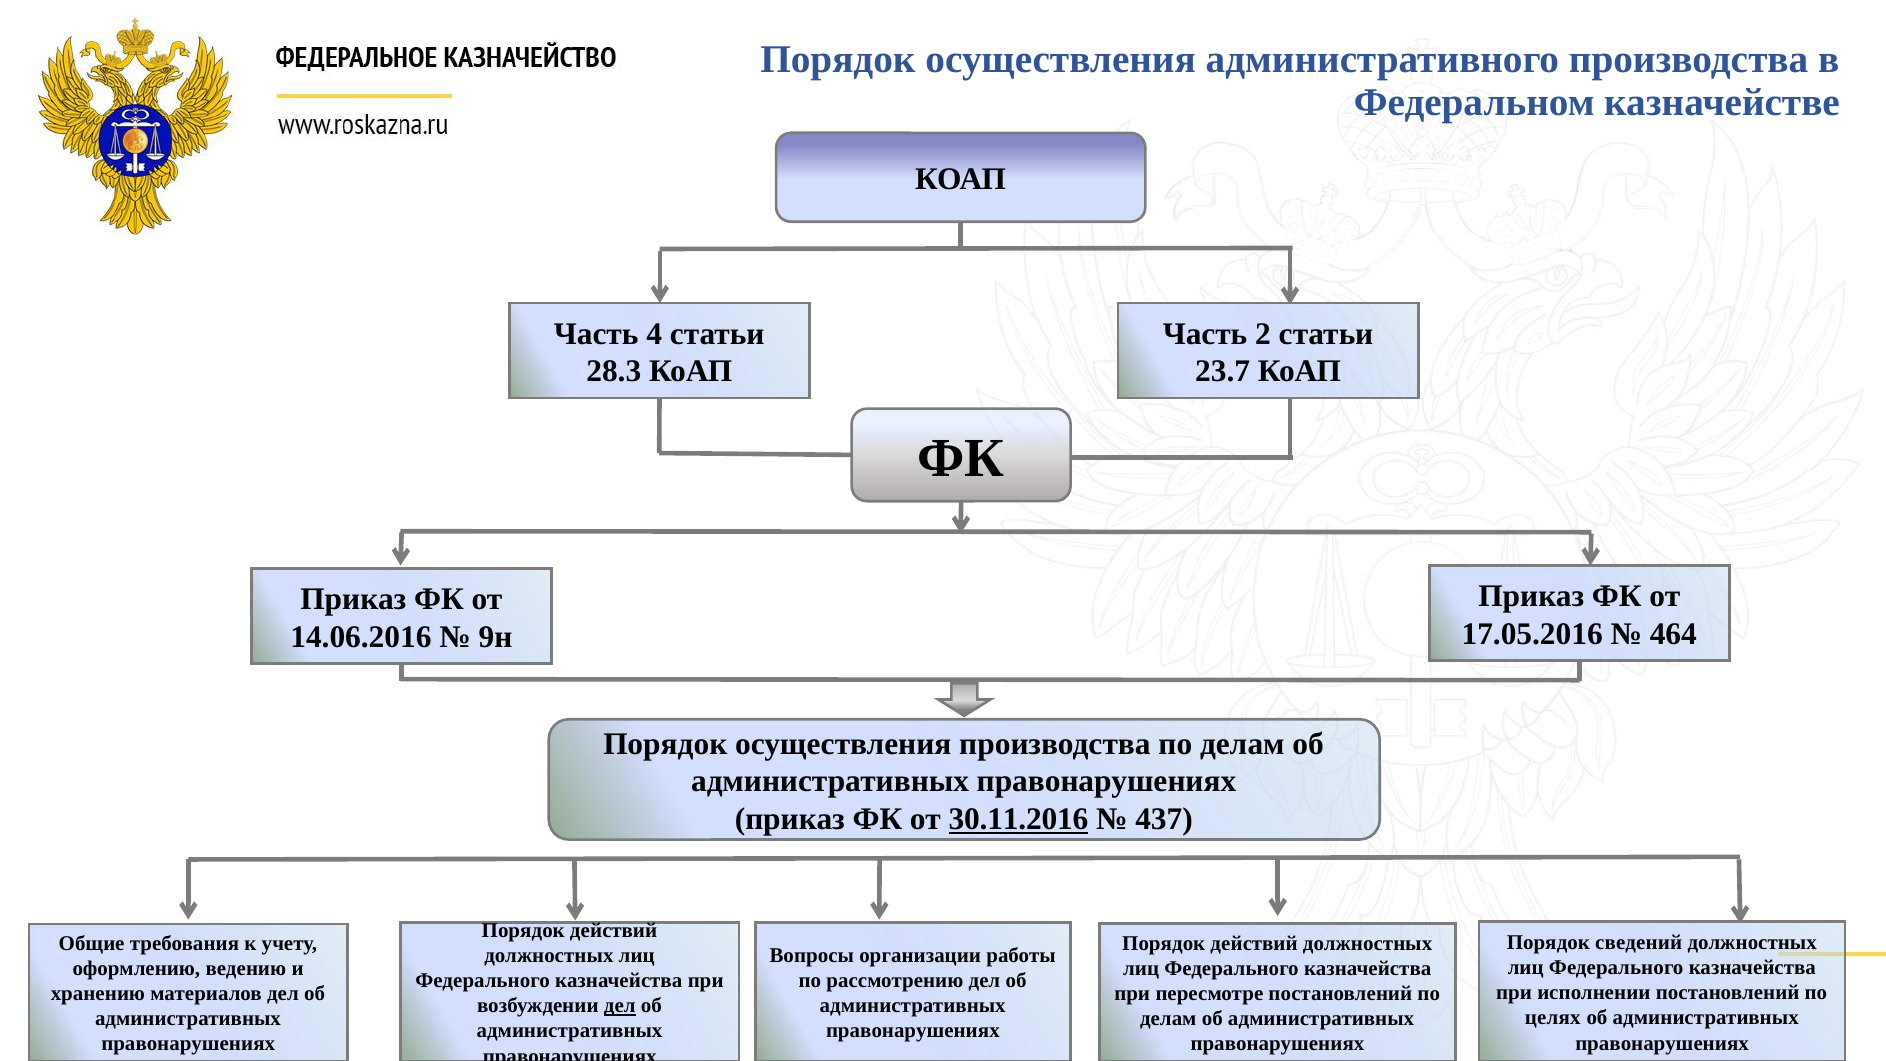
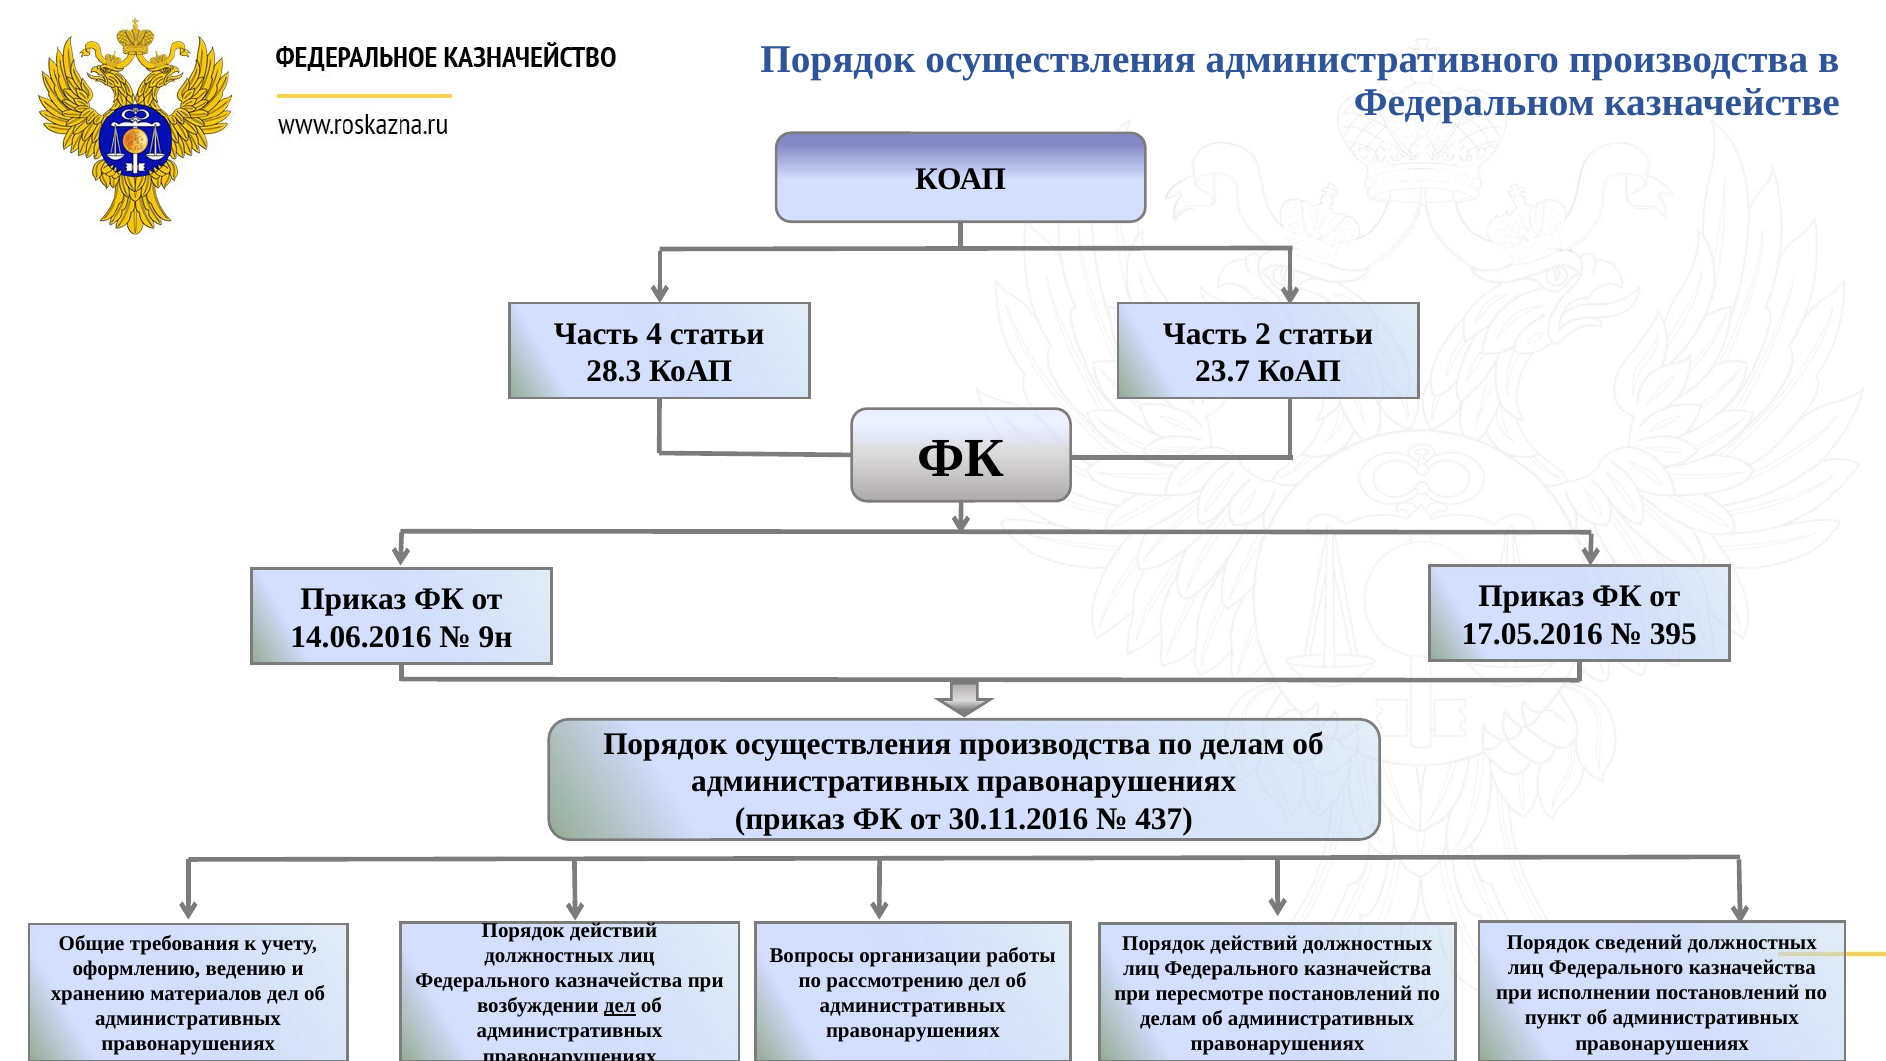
464: 464 -> 395
30.11.2016 underline: present -> none
целях: целях -> пункт
